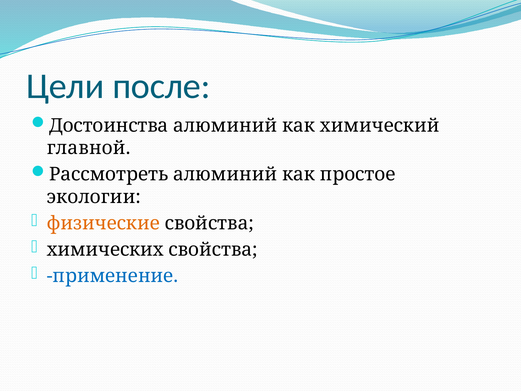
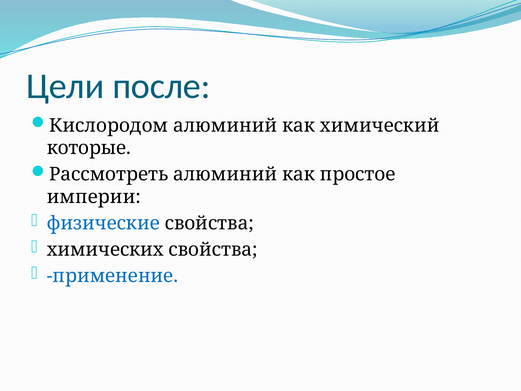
Достоинства: Достоинства -> Кислородом
главной: главной -> которые
экологии: экологии -> империи
физические colour: orange -> blue
